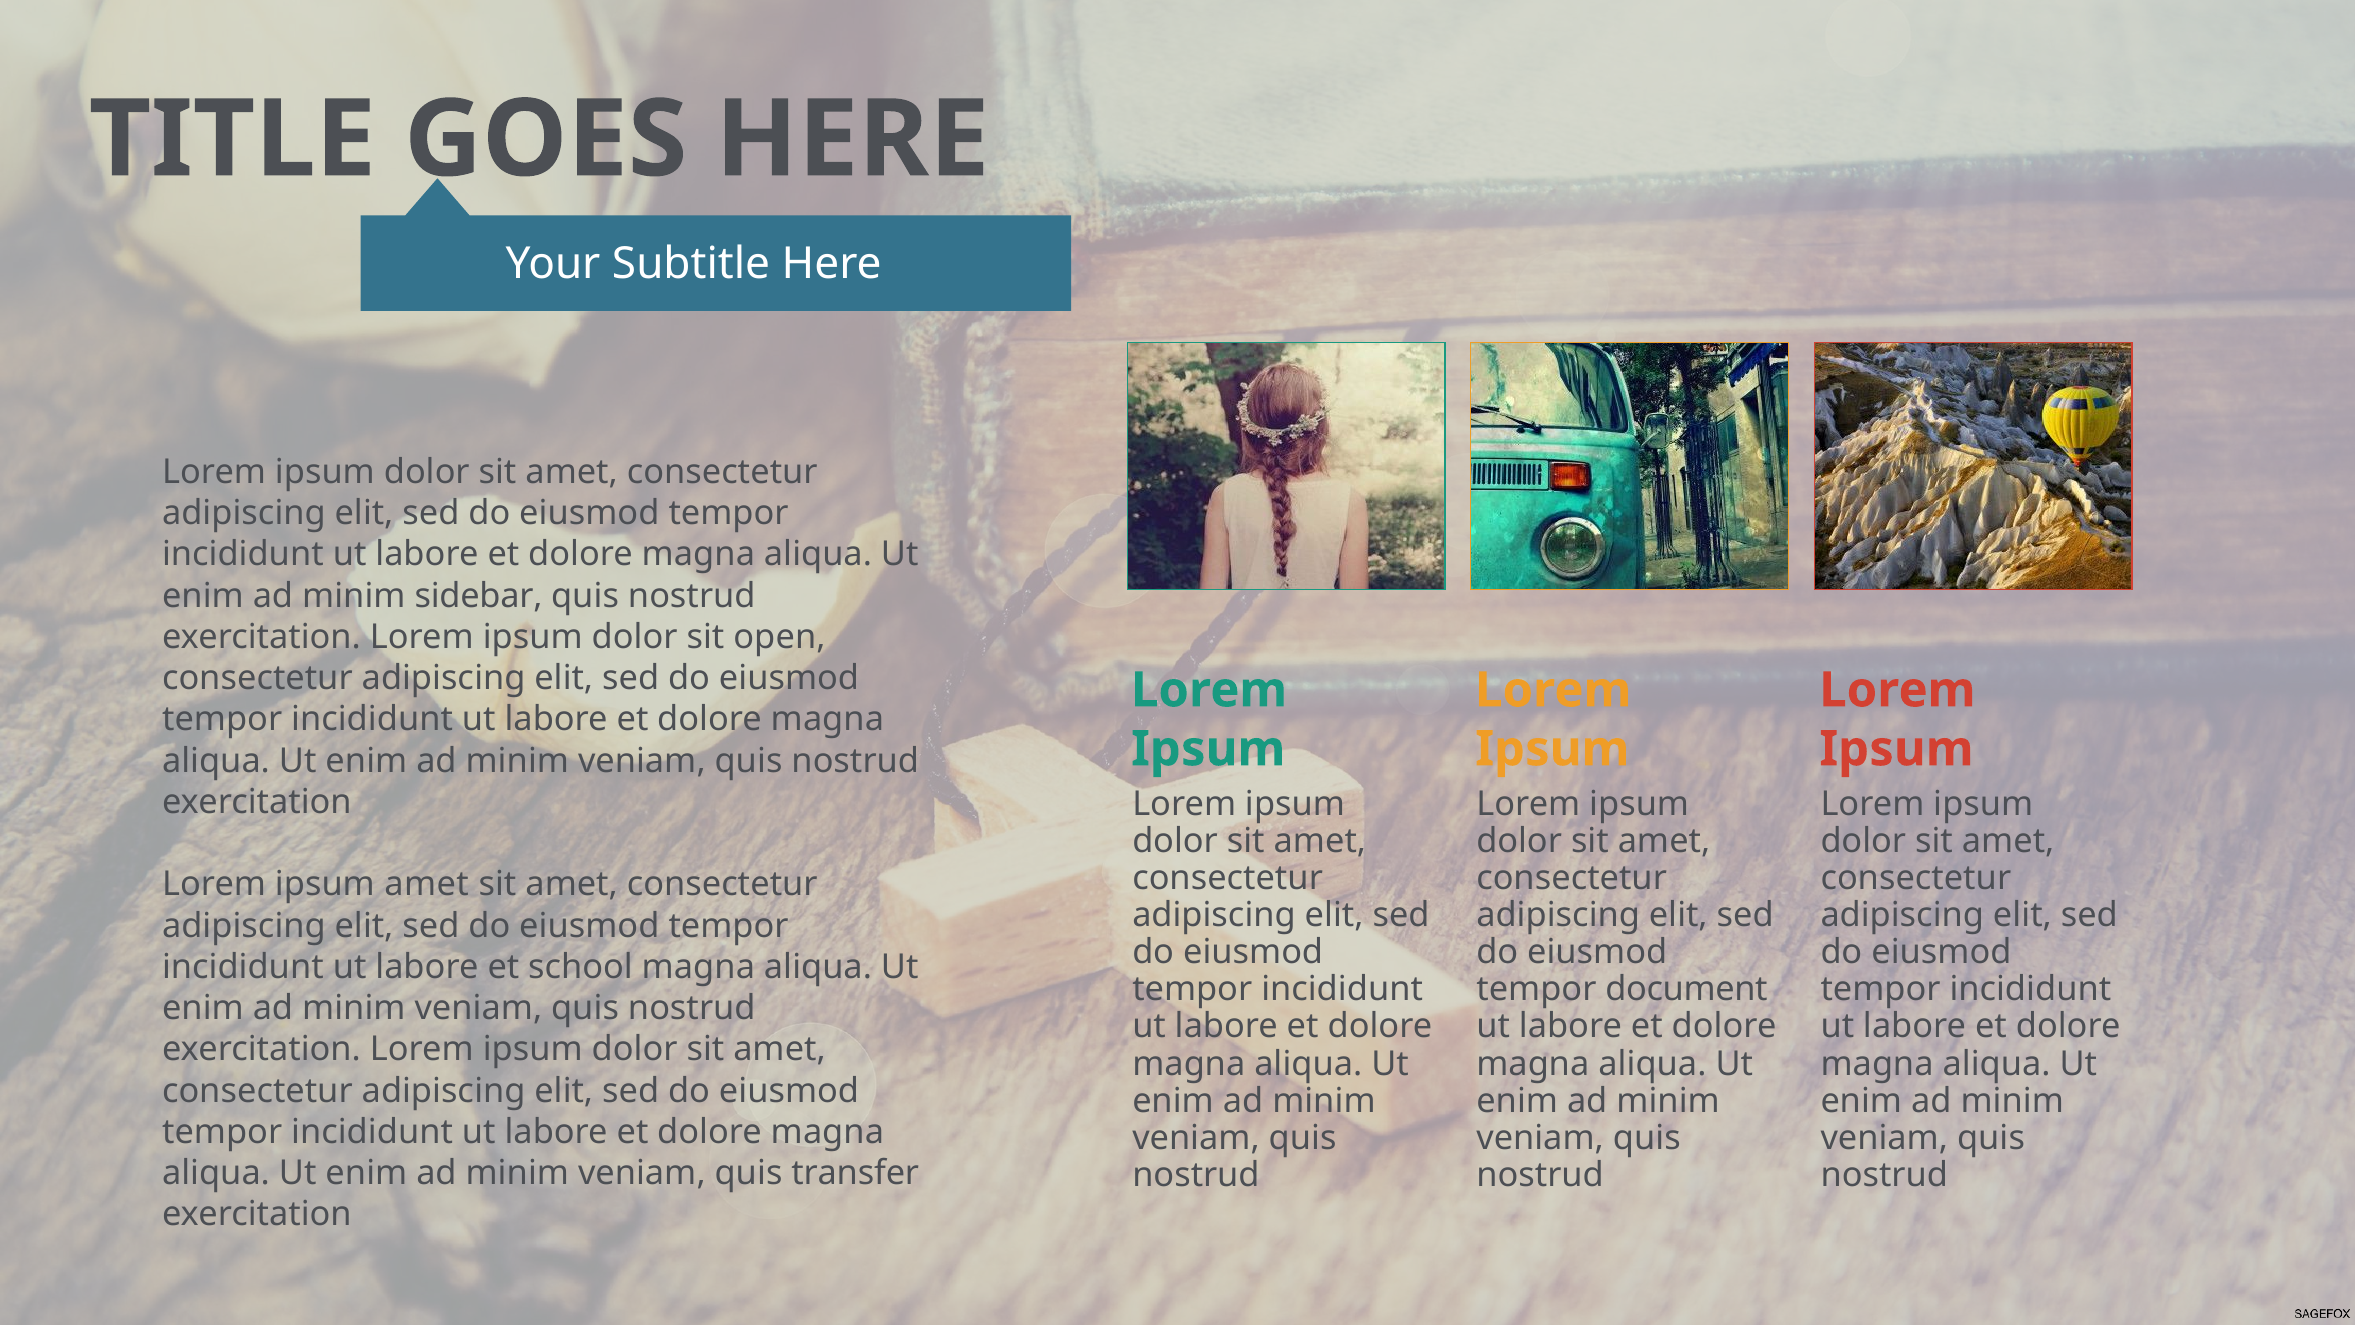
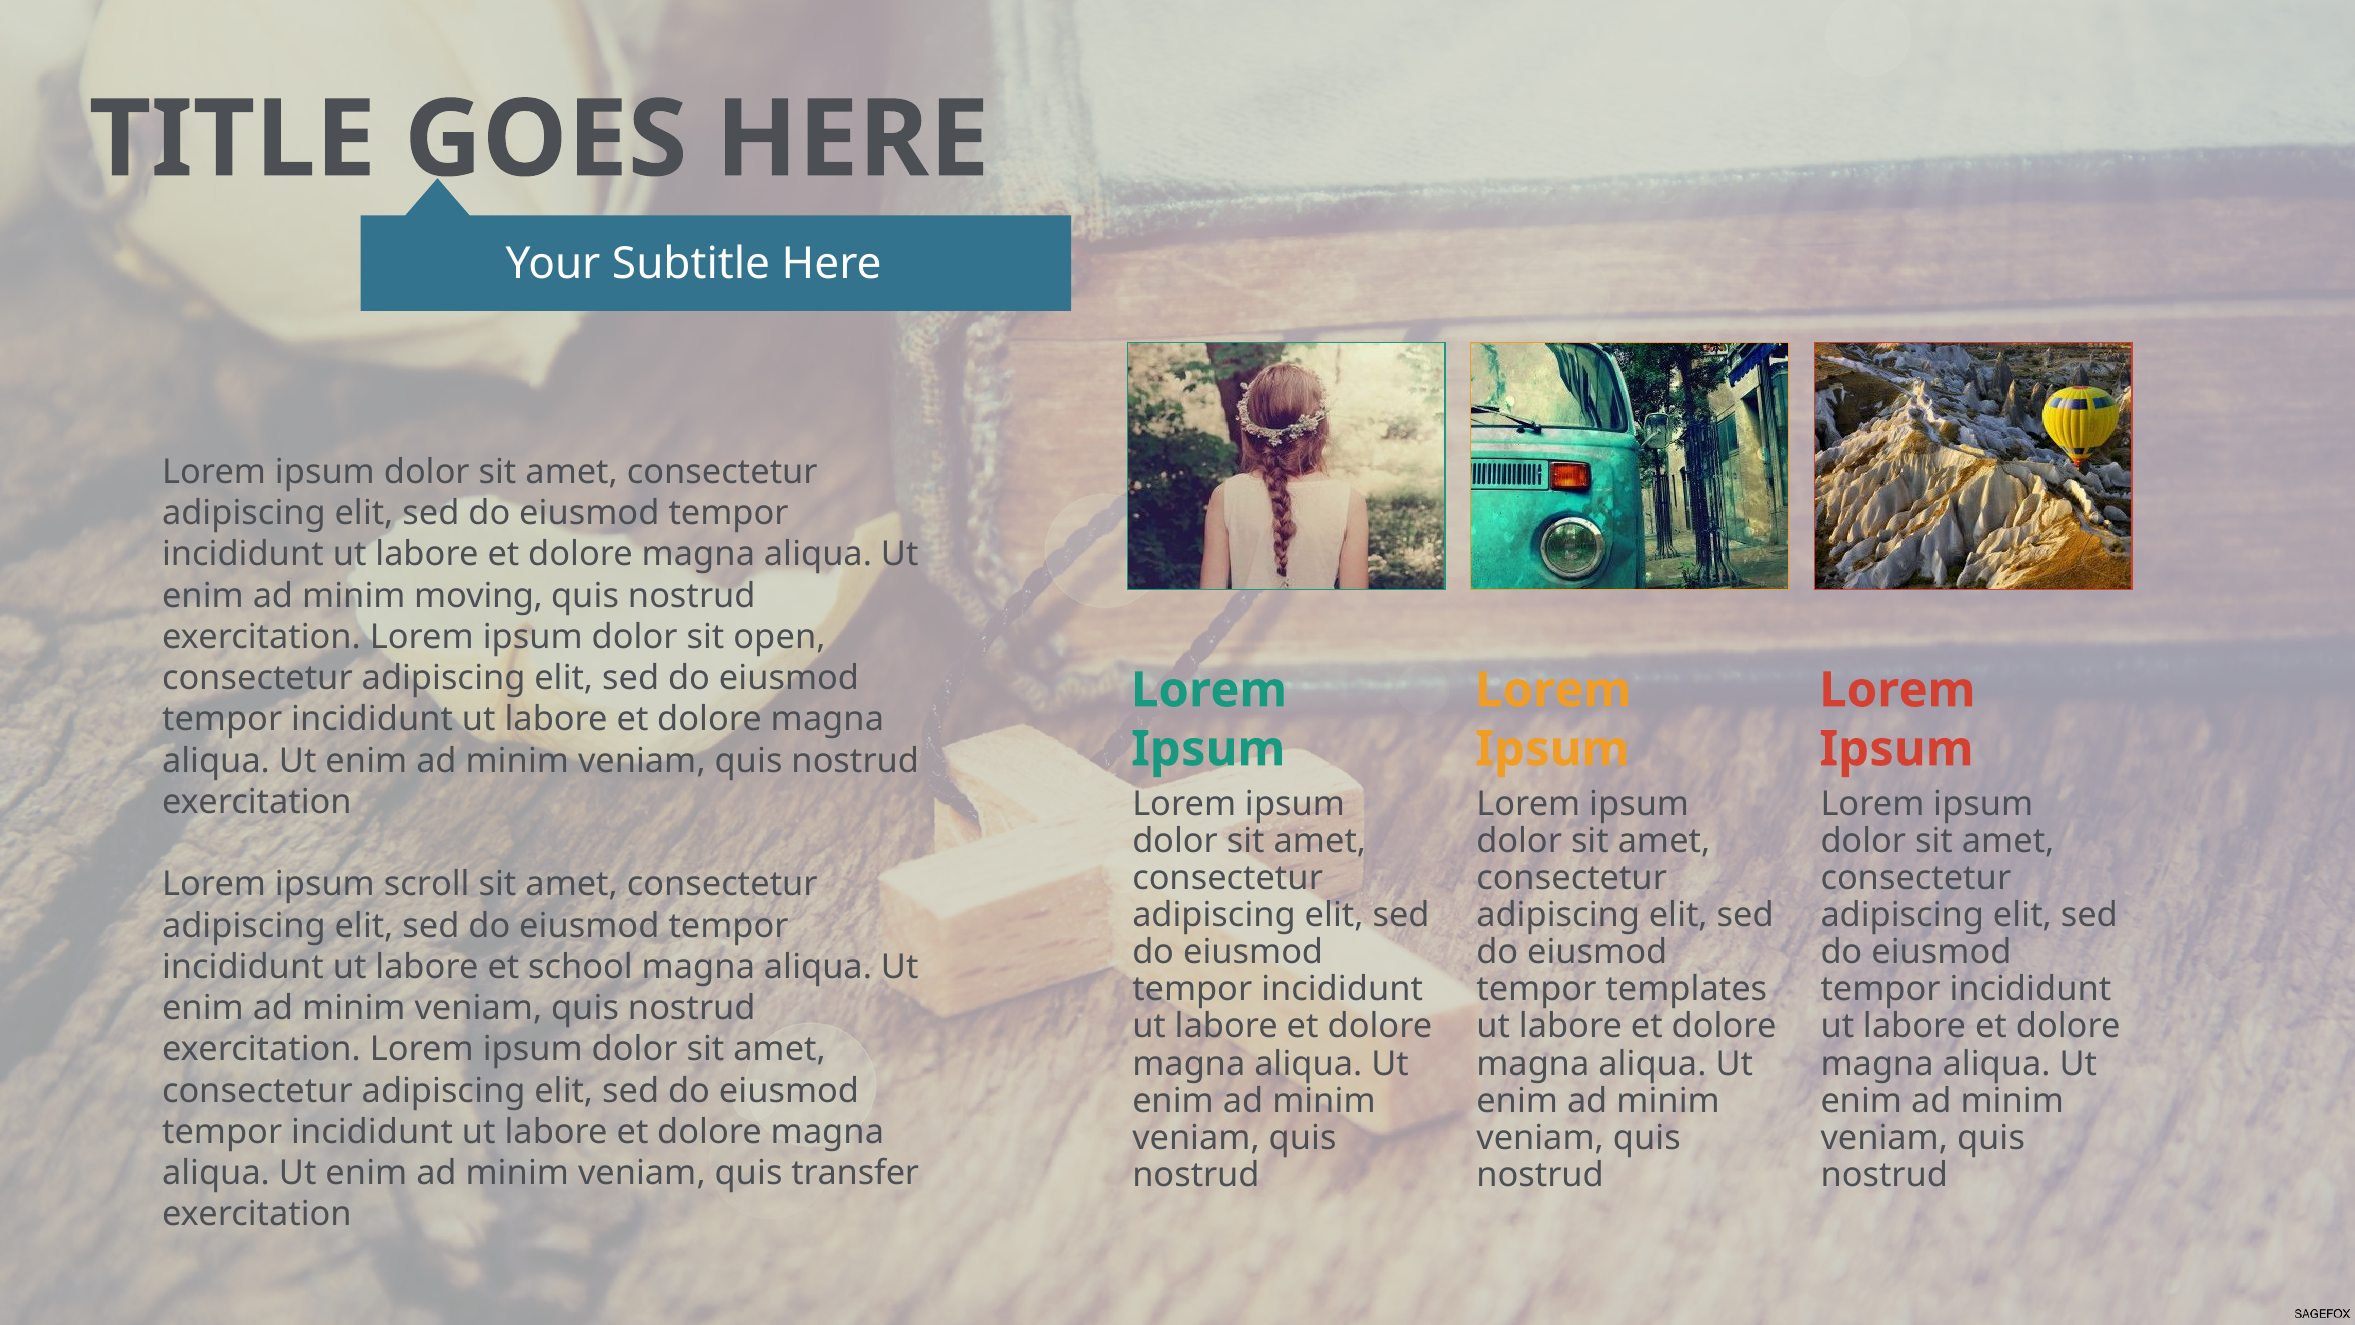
sidebar: sidebar -> moving
ipsum amet: amet -> scroll
document: document -> templates
